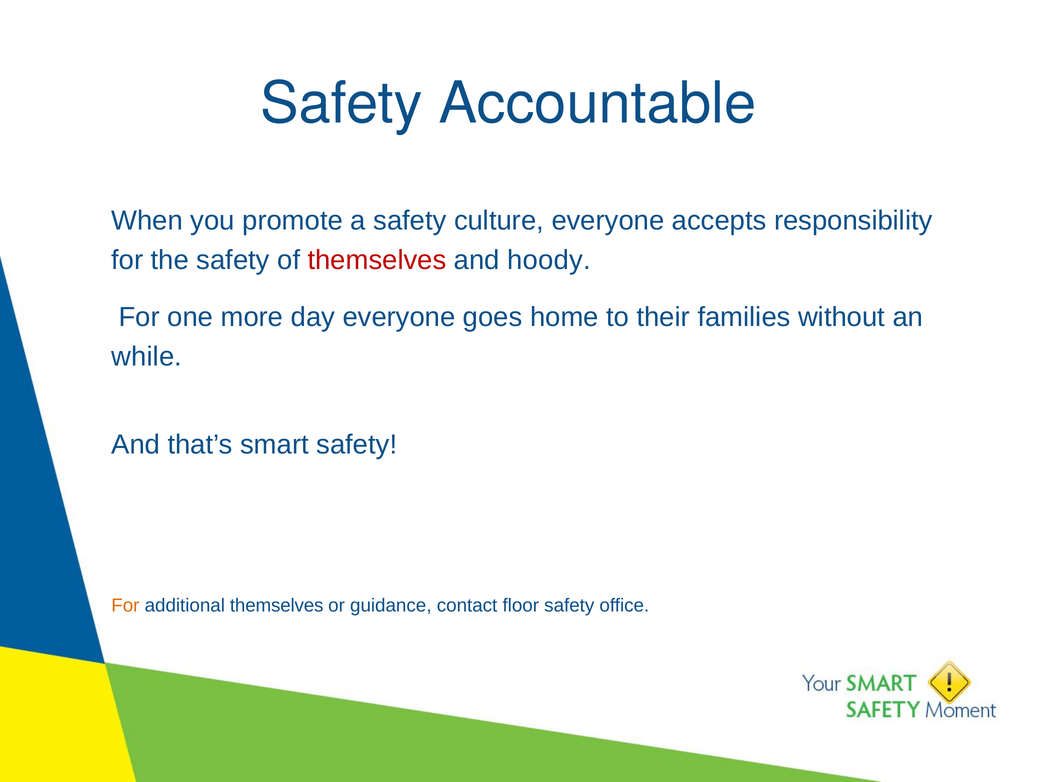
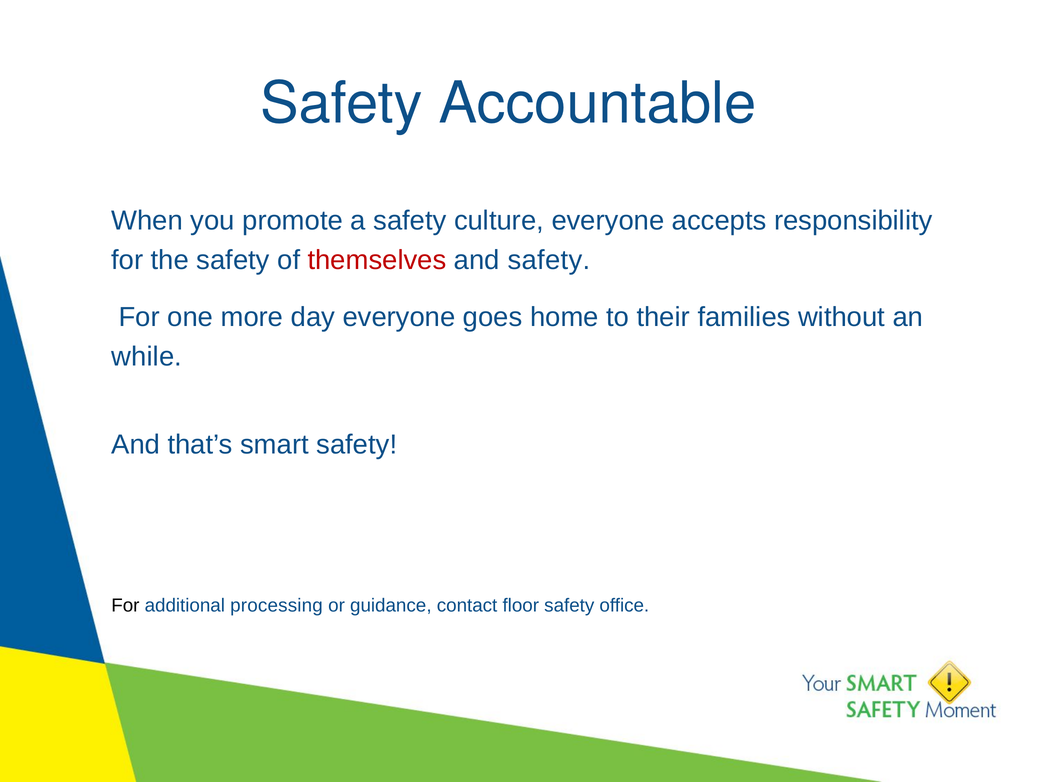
and hoody: hoody -> safety
For at (125, 605) colour: orange -> black
additional themselves: themselves -> processing
